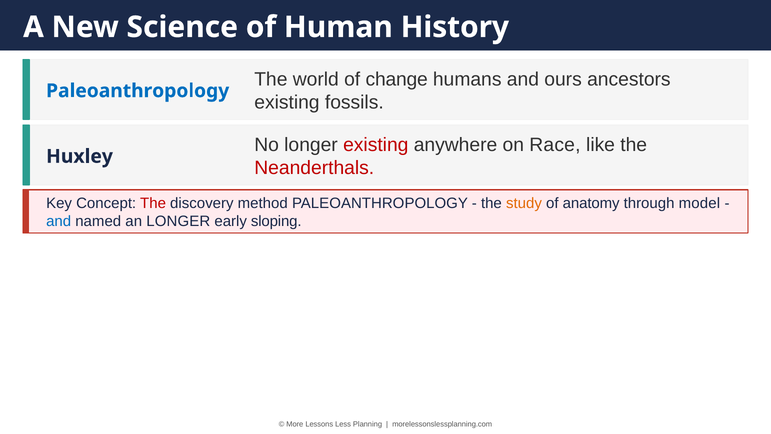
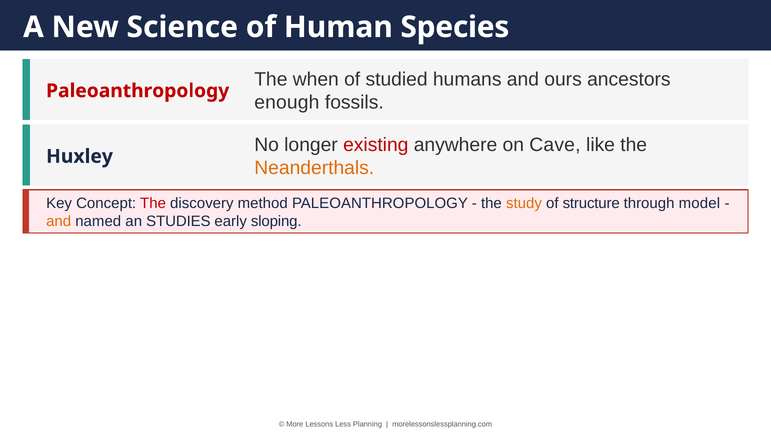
History: History -> Species
world: world -> when
change: change -> studied
Paleoanthropology at (138, 91) colour: blue -> red
existing at (287, 102): existing -> enough
Race: Race -> Cave
Neanderthals colour: red -> orange
anatomy: anatomy -> structure
and at (59, 221) colour: blue -> orange
an LONGER: LONGER -> STUDIES
